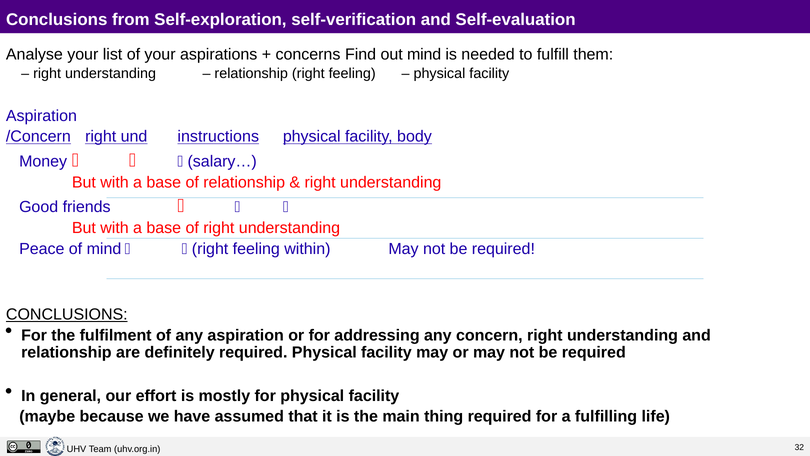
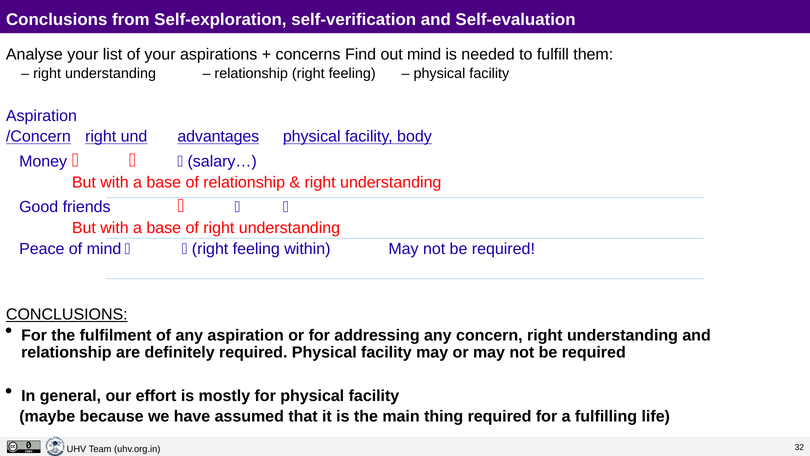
instructions: instructions -> advantages
